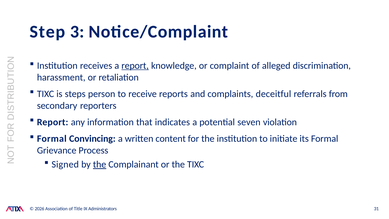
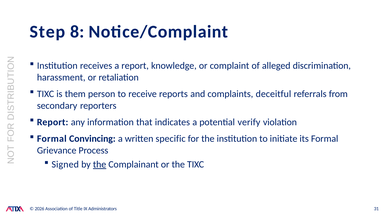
3: 3 -> 8
report at (135, 66) underline: present -> none
steps: steps -> them
seven: seven -> verify
content: content -> specific
